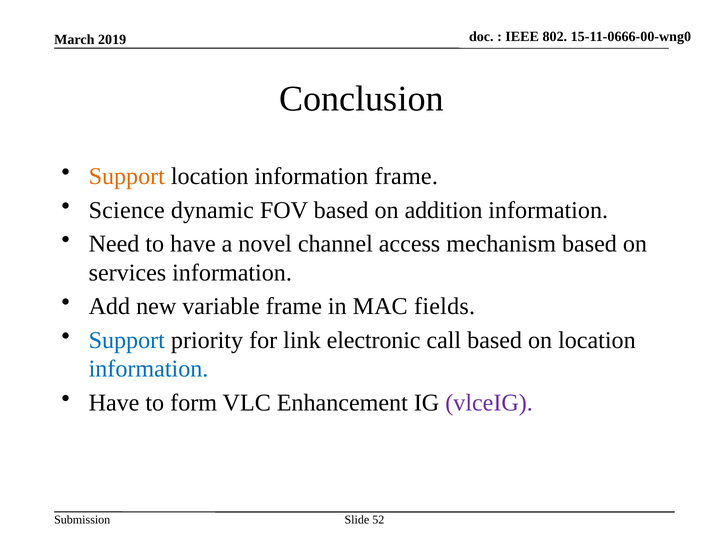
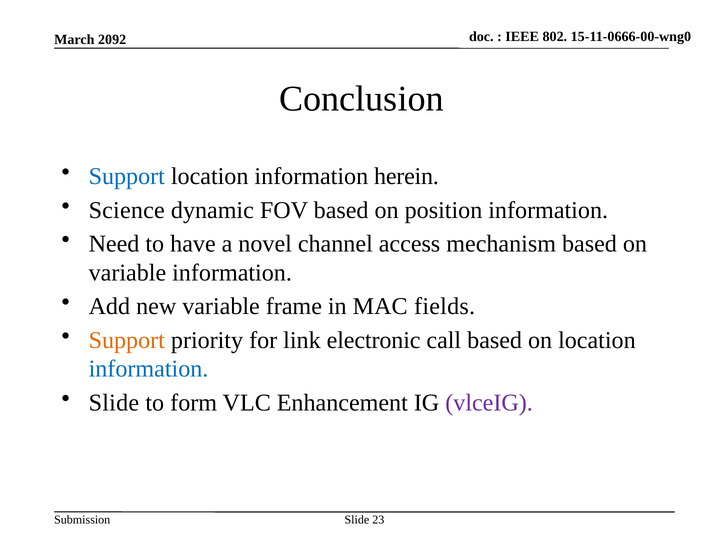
2019: 2019 -> 2092
Support at (127, 176) colour: orange -> blue
information frame: frame -> herein
addition: addition -> position
services at (127, 273): services -> variable
Support at (127, 340) colour: blue -> orange
Have at (114, 403): Have -> Slide
52: 52 -> 23
